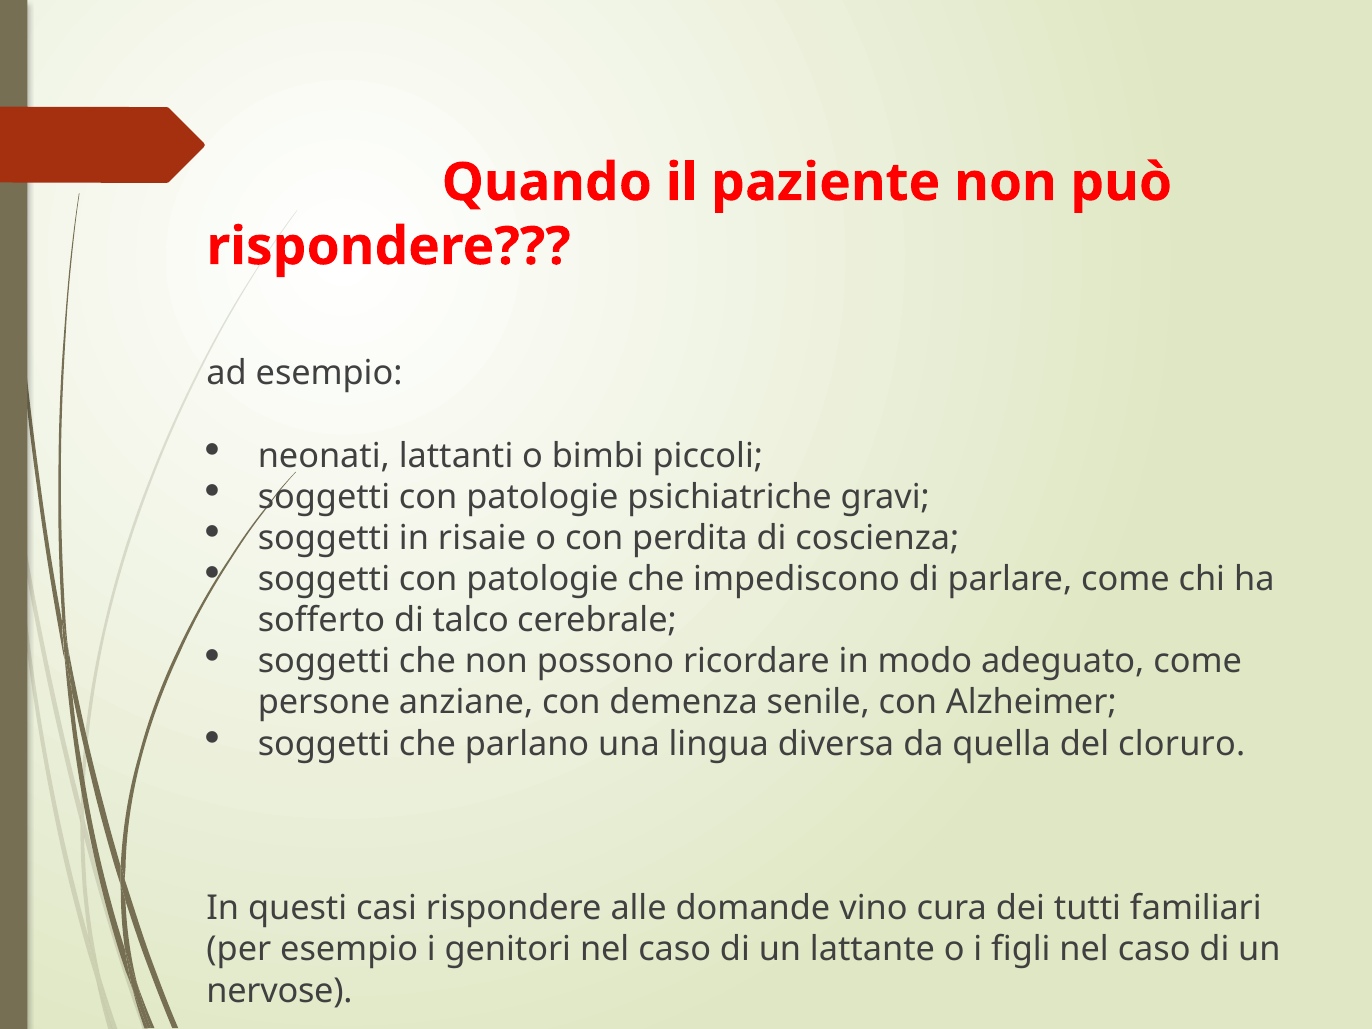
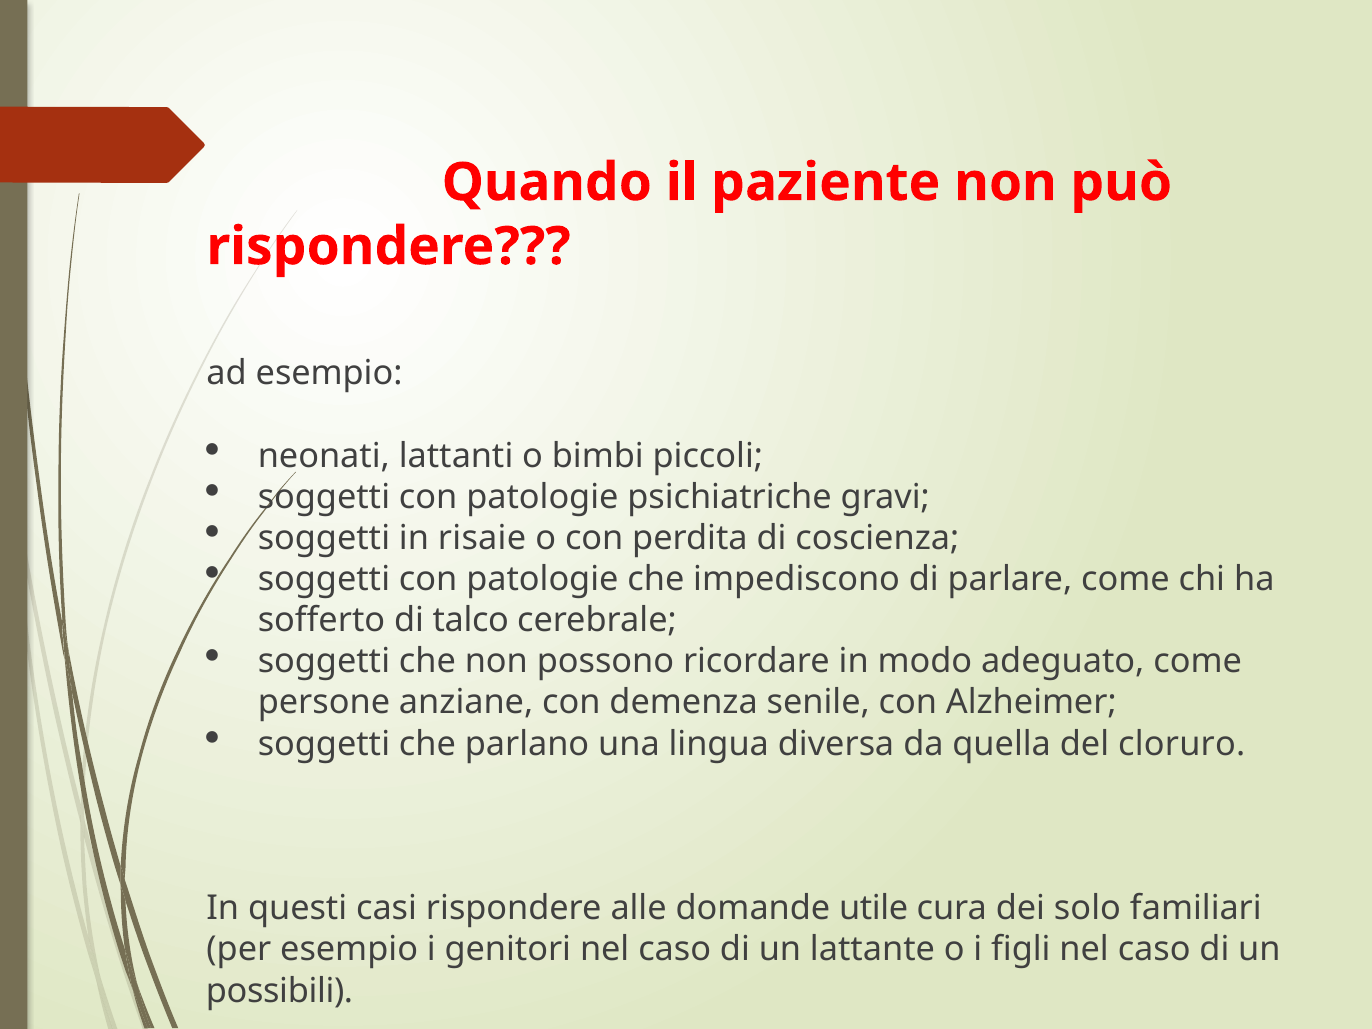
vino: vino -> utile
tutti: tutti -> solo
nervose: nervose -> possibili
